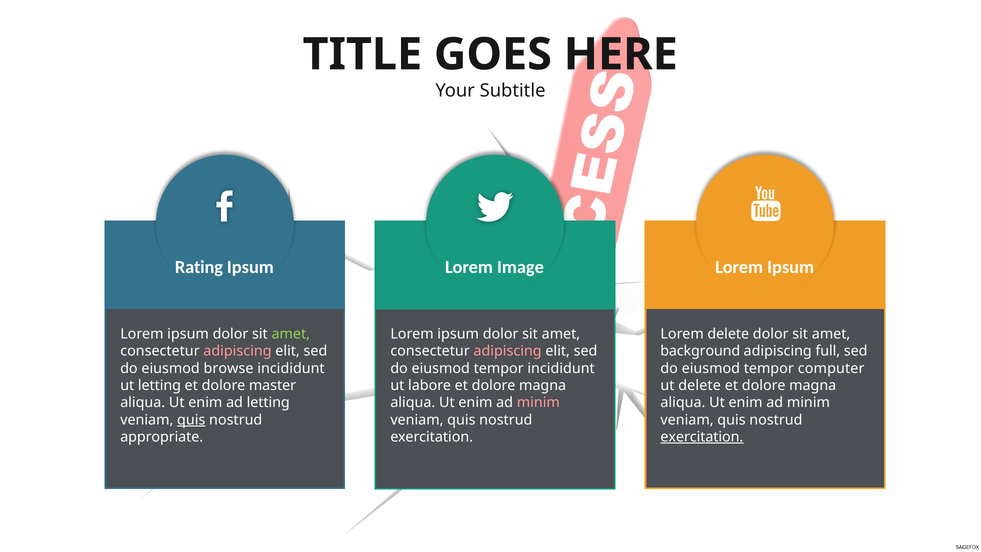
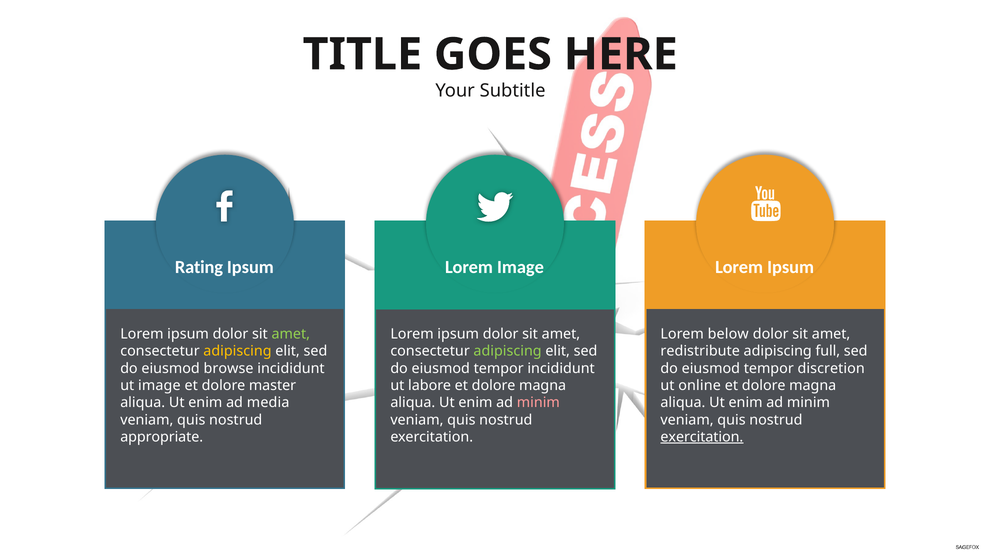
Lorem delete: delete -> below
adipiscing at (237, 351) colour: pink -> yellow
adipiscing at (508, 351) colour: pink -> light green
background: background -> redistribute
computer: computer -> discretion
ut letting: letting -> image
ut delete: delete -> online
ad letting: letting -> media
quis at (191, 420) underline: present -> none
